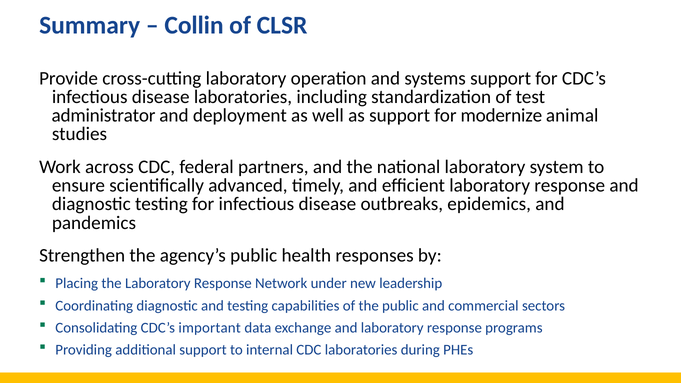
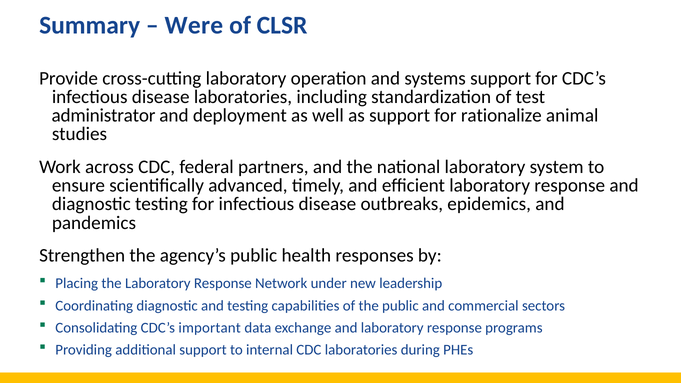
Collin: Collin -> Were
modernize: modernize -> rationalize
